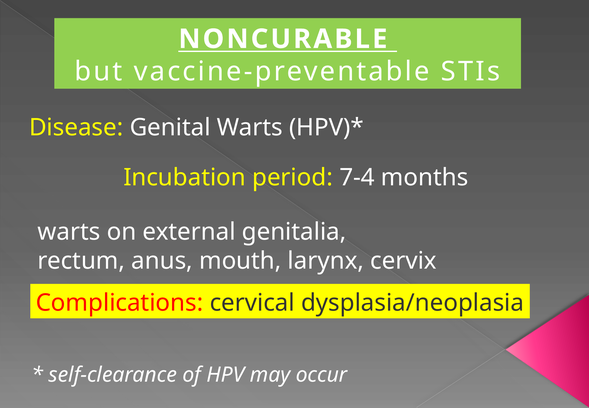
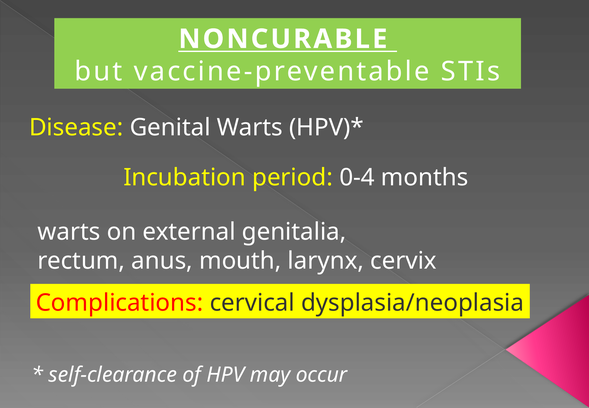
7-4: 7-4 -> 0-4
